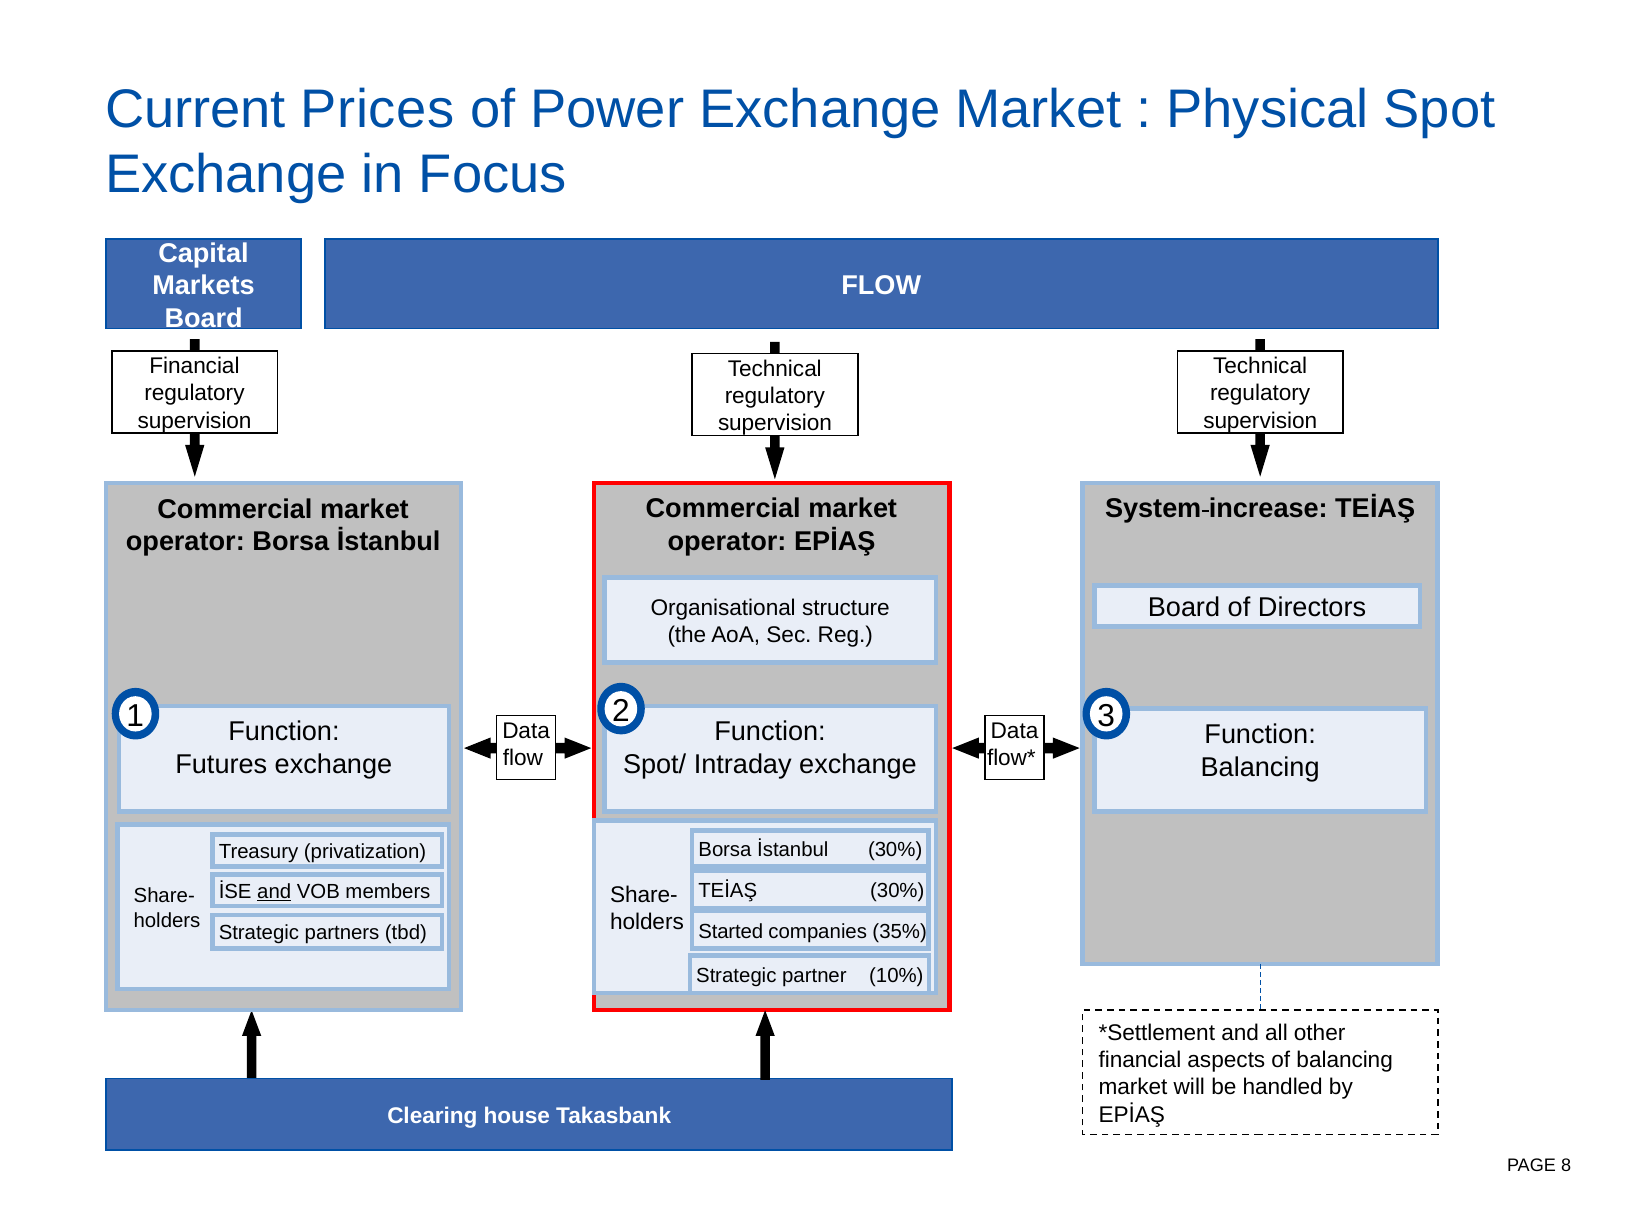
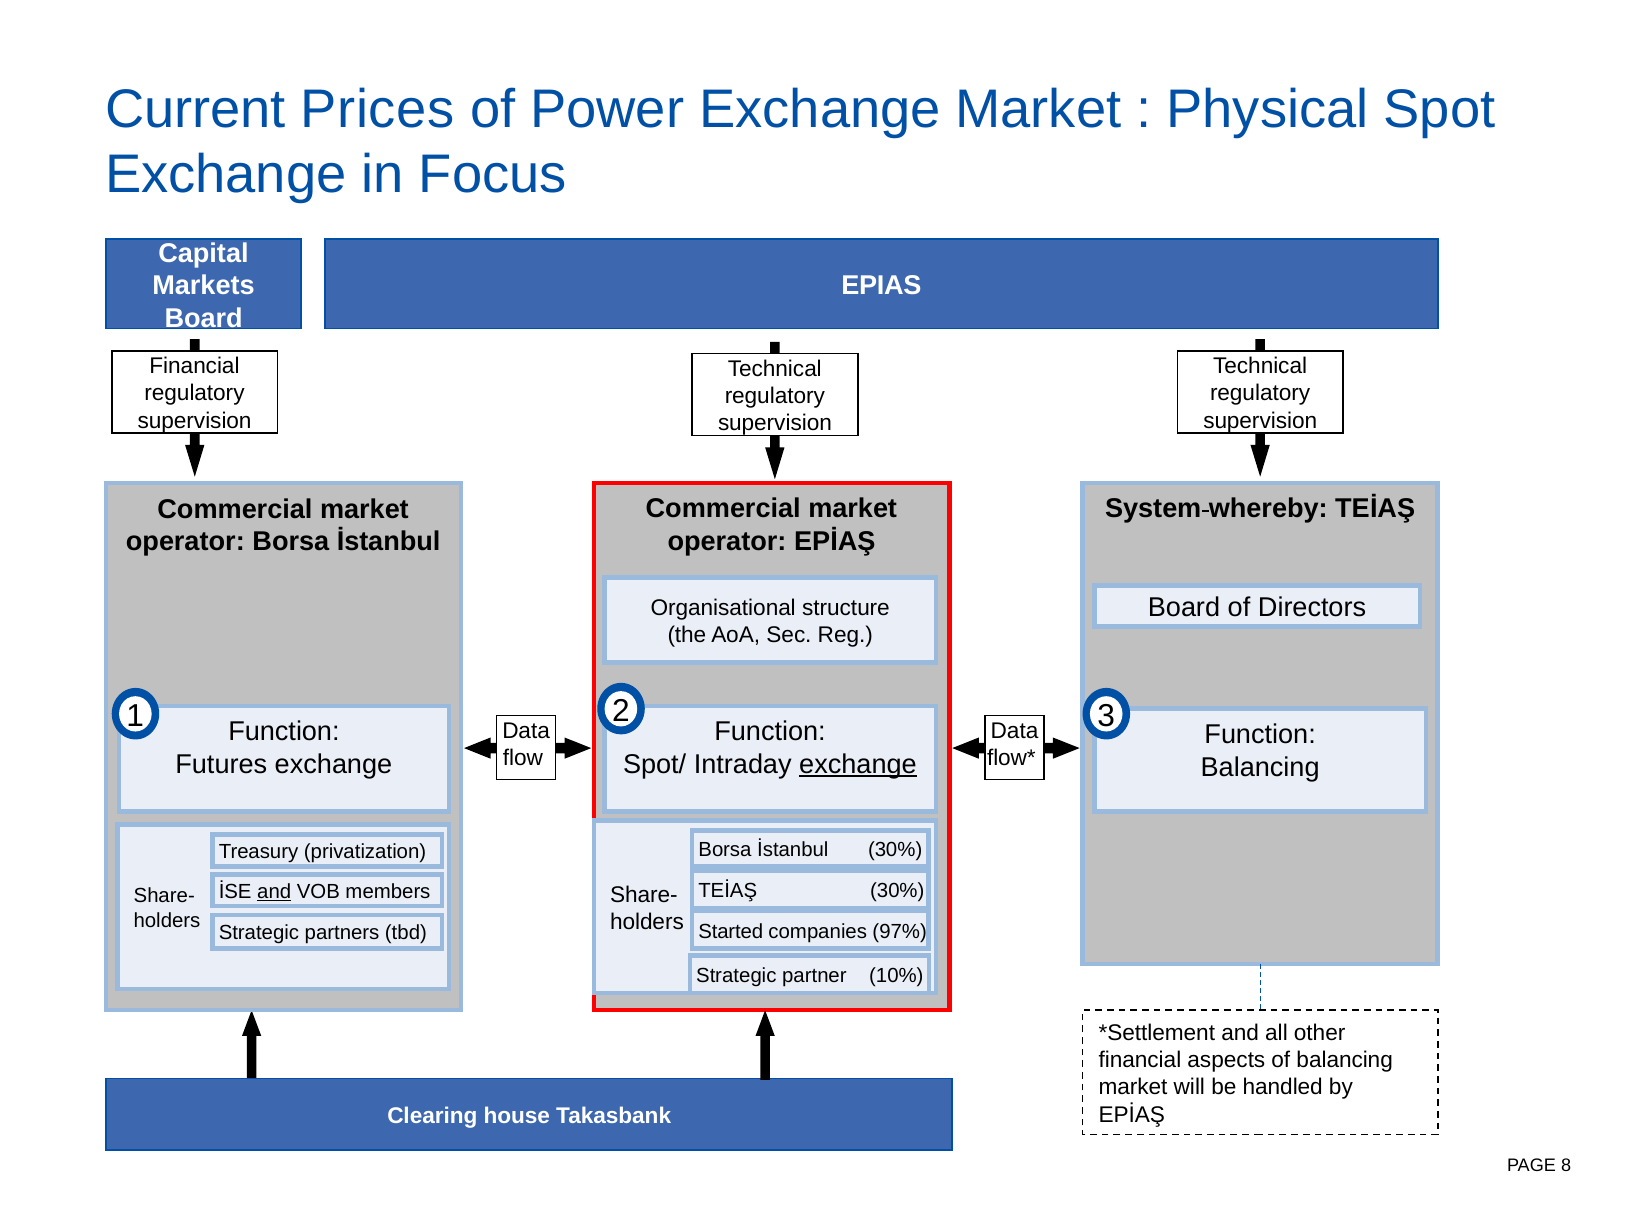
FLOW at (881, 286): FLOW -> EPIAS
increase: increase -> whereby
exchange at (858, 764) underline: none -> present
35%: 35% -> 97%
